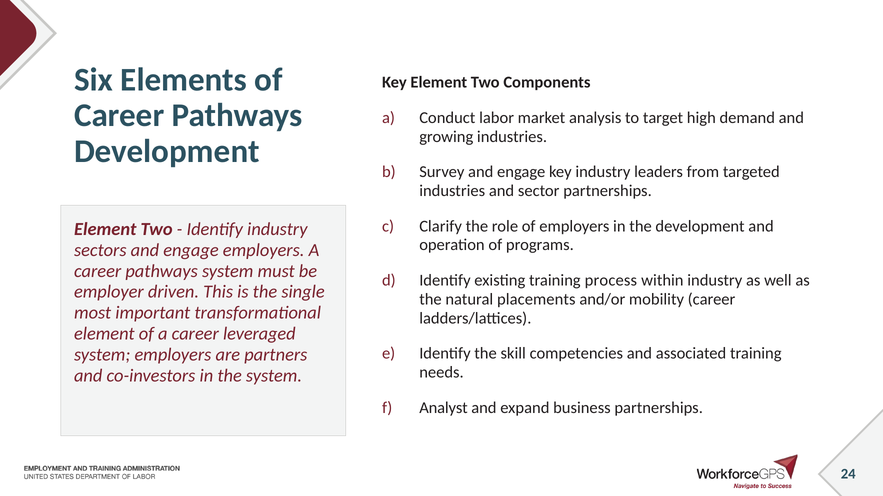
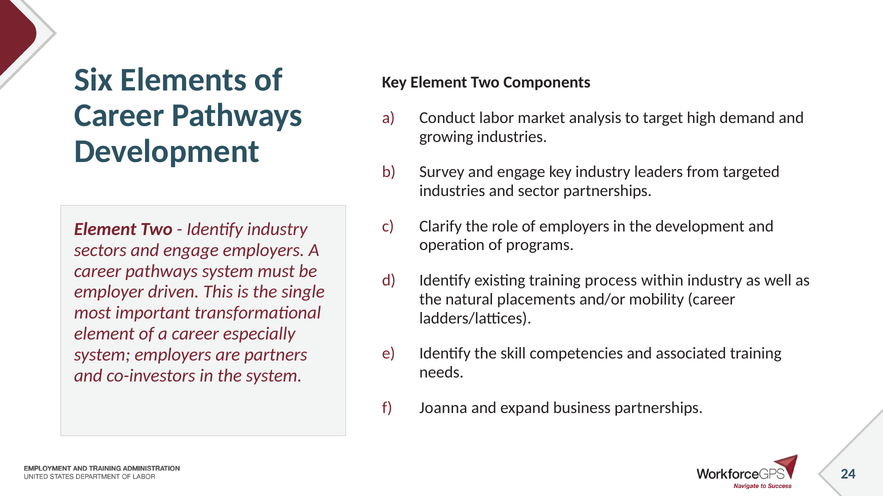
leveraged: leveraged -> especially
Analyst: Analyst -> Joanna
